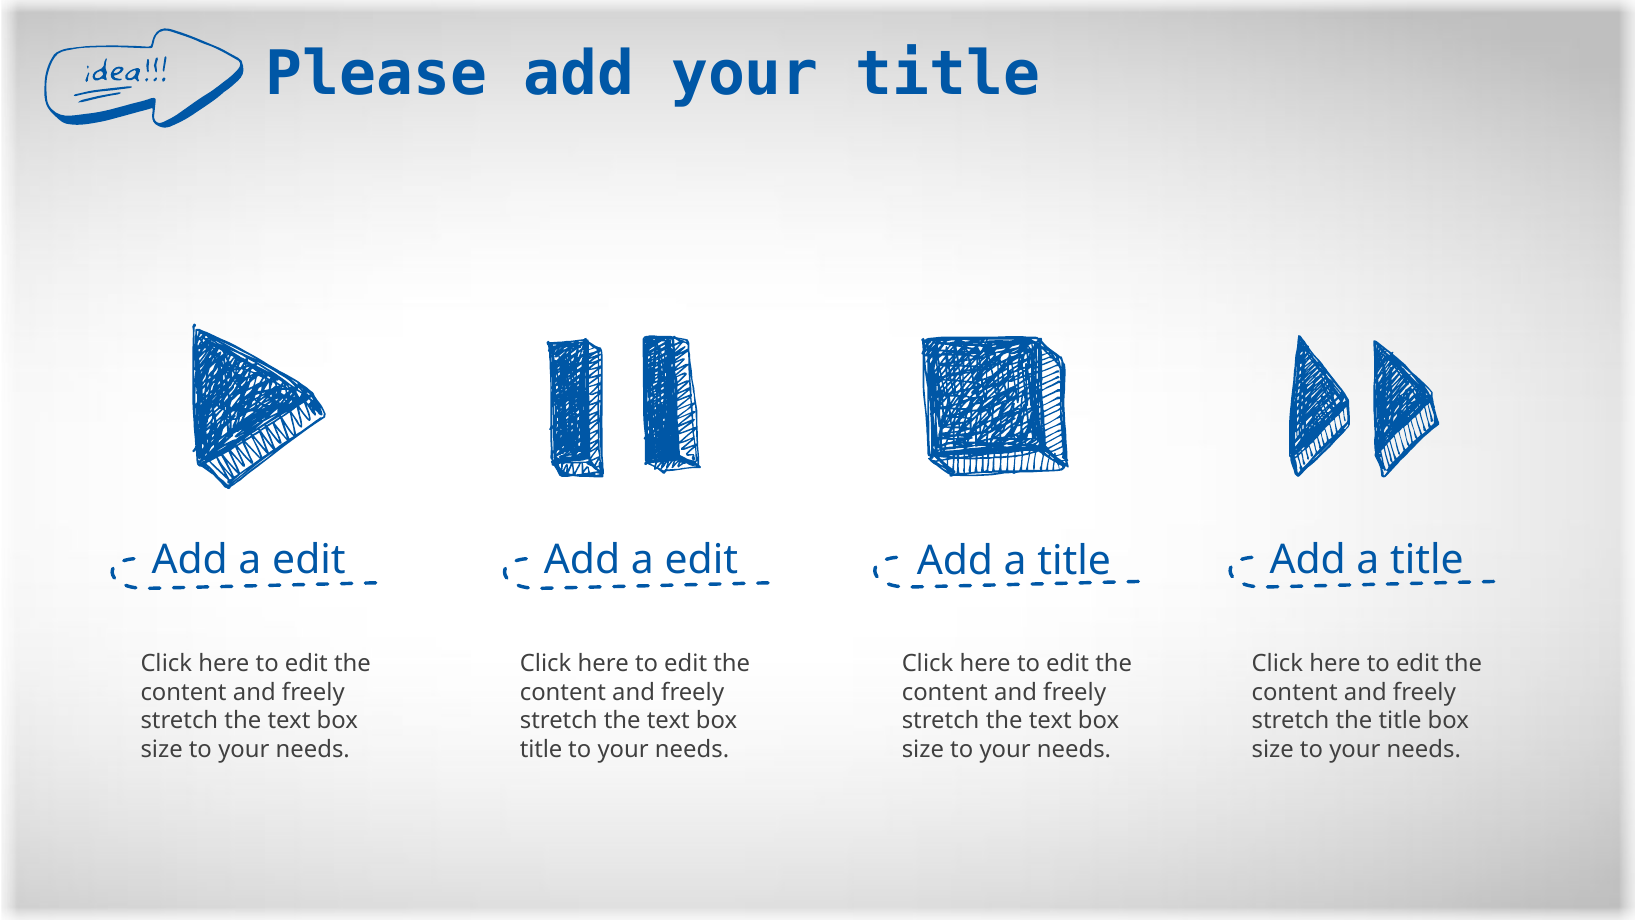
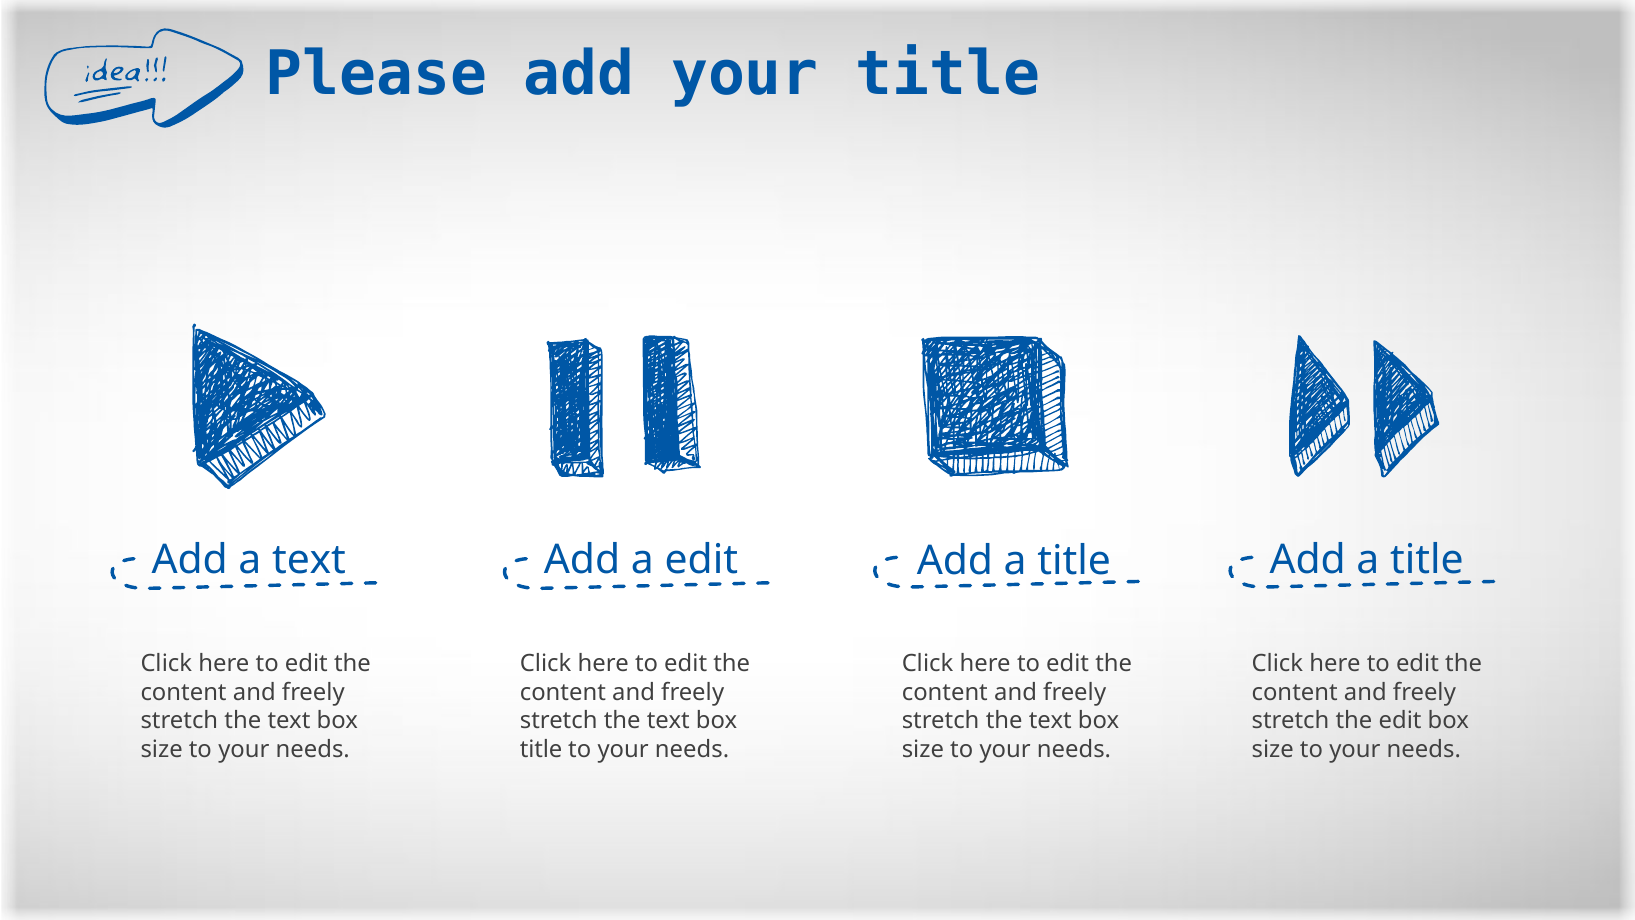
edit at (309, 560): edit -> text
the title: title -> edit
